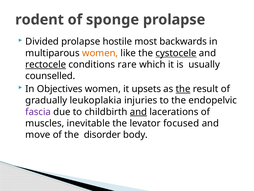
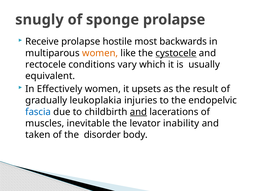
rodent: rodent -> snugly
Divided: Divided -> Receive
rectocele underline: present -> none
rare: rare -> vary
counselled: counselled -> equivalent
Objectives: Objectives -> Effectively
the at (183, 89) underline: present -> none
fascia colour: purple -> blue
focused: focused -> inability
move: move -> taken
